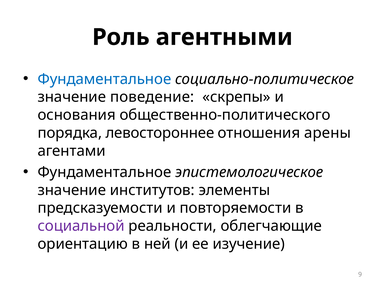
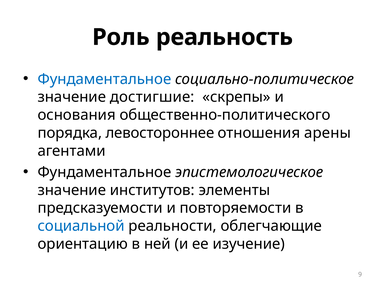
агентными: агентными -> реальность
поведение: поведение -> достигшие
социальной colour: purple -> blue
